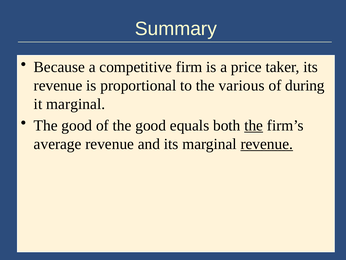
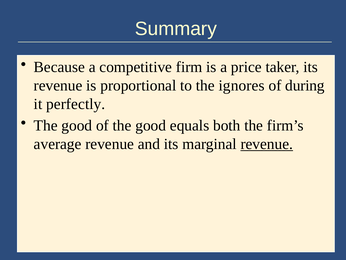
various: various -> ignores
it marginal: marginal -> perfectly
the at (254, 125) underline: present -> none
